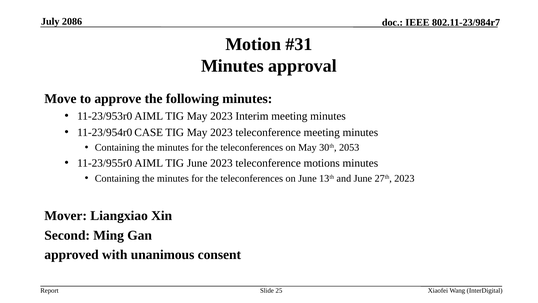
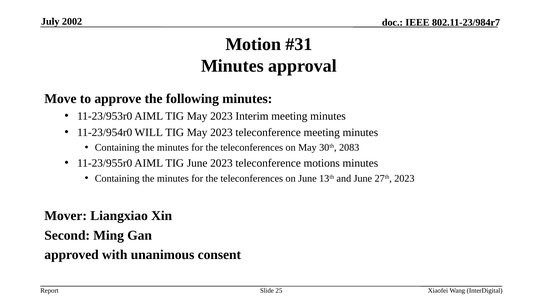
2086: 2086 -> 2002
CASE: CASE -> WILL
2053: 2053 -> 2083
